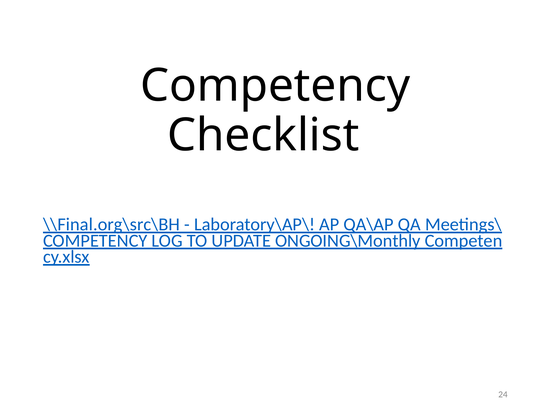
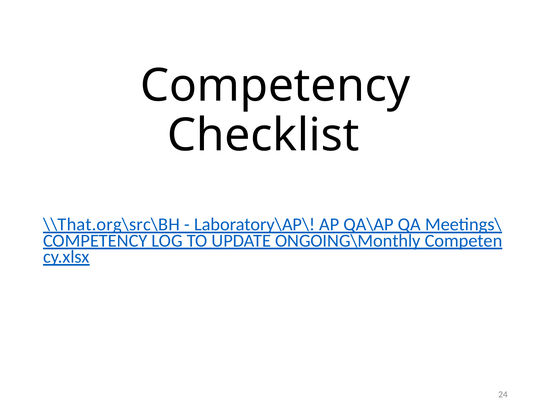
\\Final.org\src\BH: \\Final.org\src\BH -> \\That.org\src\BH
